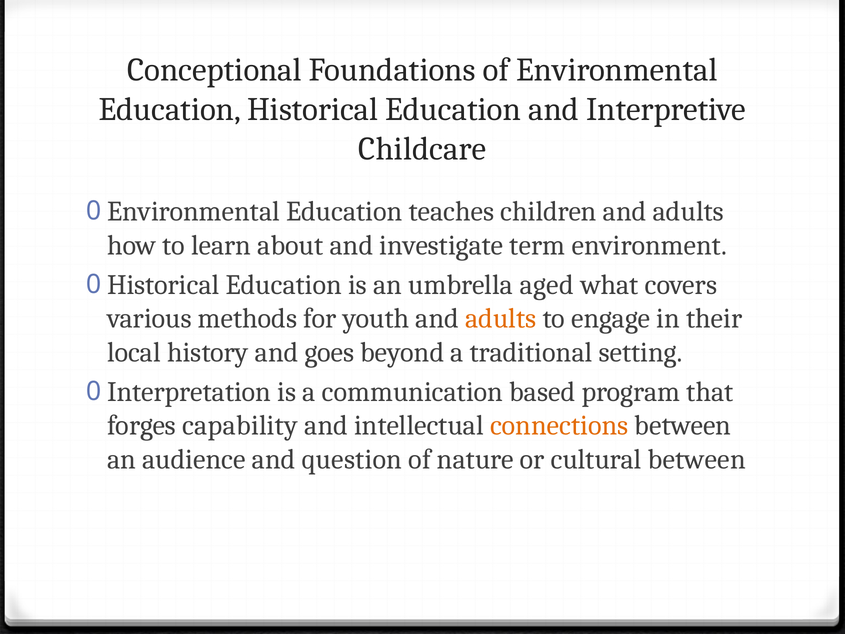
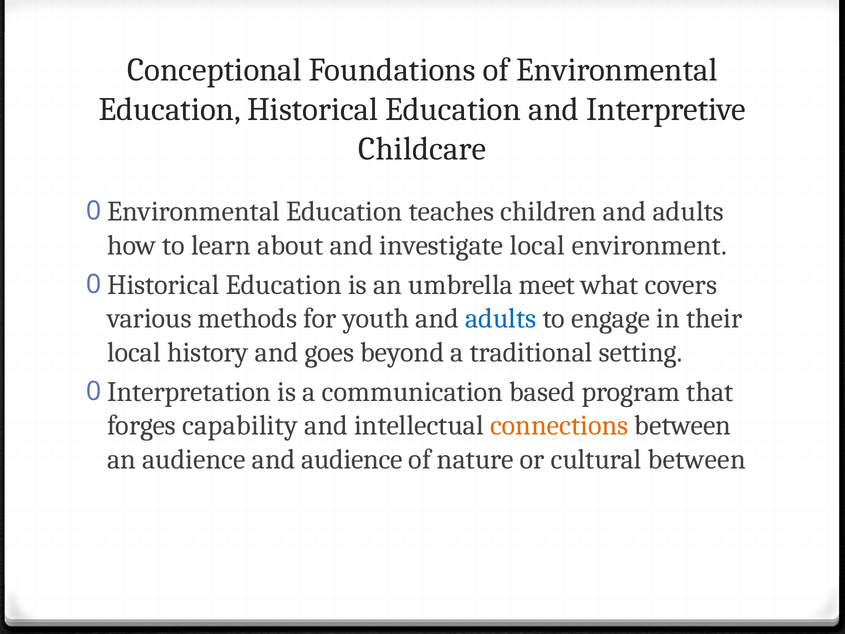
investigate term: term -> local
aged: aged -> meet
adults at (501, 318) colour: orange -> blue
and question: question -> audience
